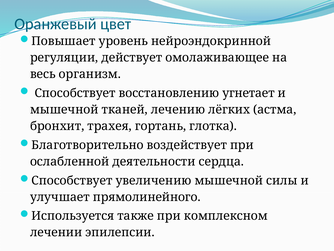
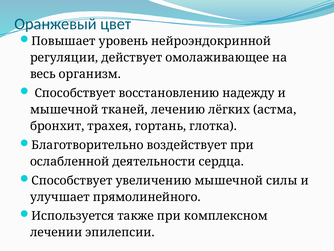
угнетает: угнетает -> надежду
